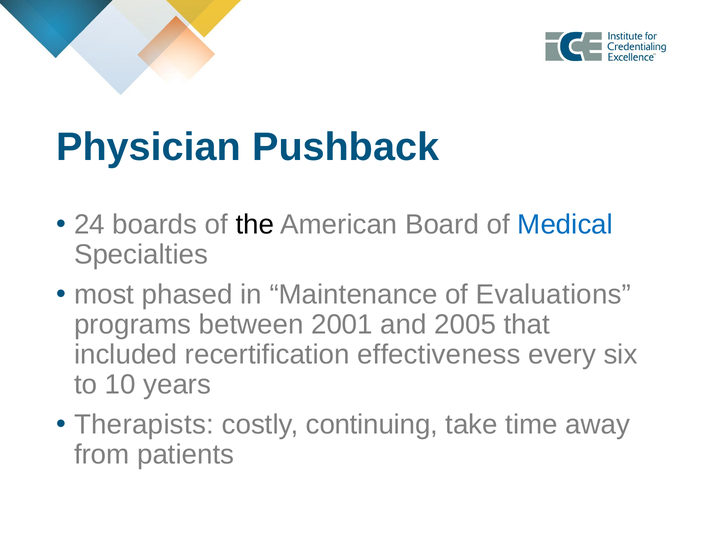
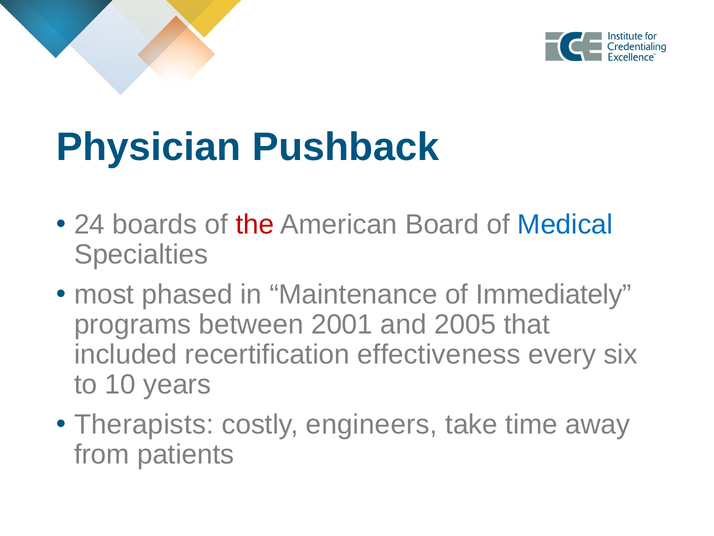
the colour: black -> red
Evaluations: Evaluations -> Immediately
continuing: continuing -> engineers
